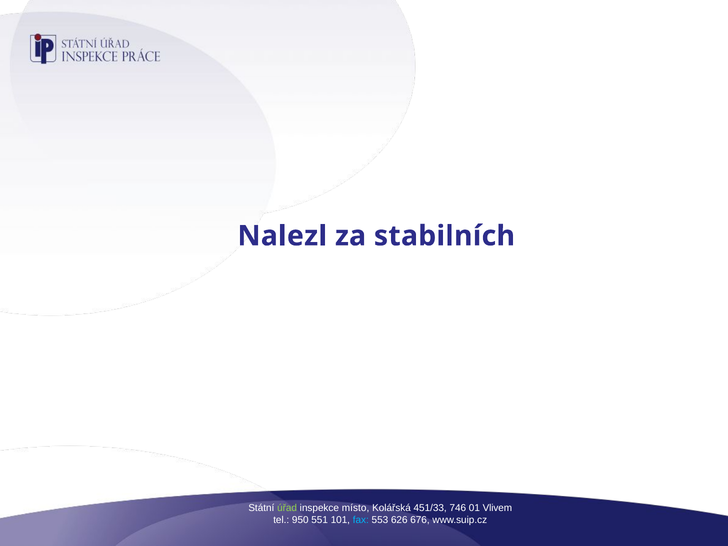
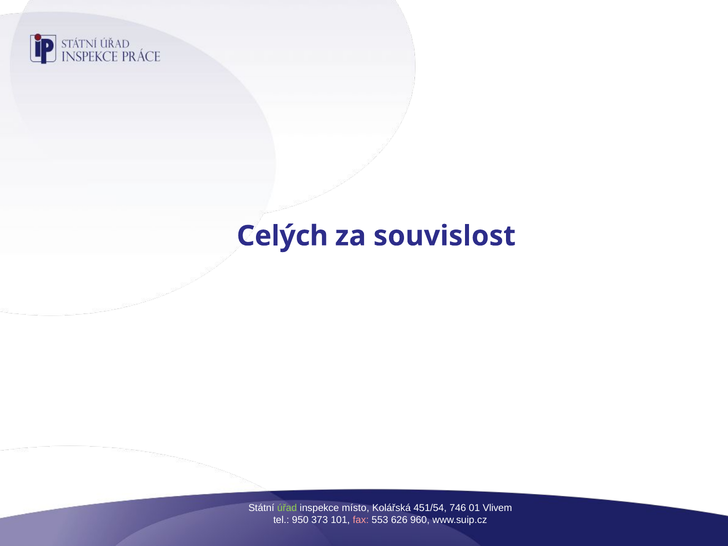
Nalezl: Nalezl -> Celých
stabilních: stabilních -> souvislost
451/33: 451/33 -> 451/54
551: 551 -> 373
fax colour: light blue -> pink
676: 676 -> 960
